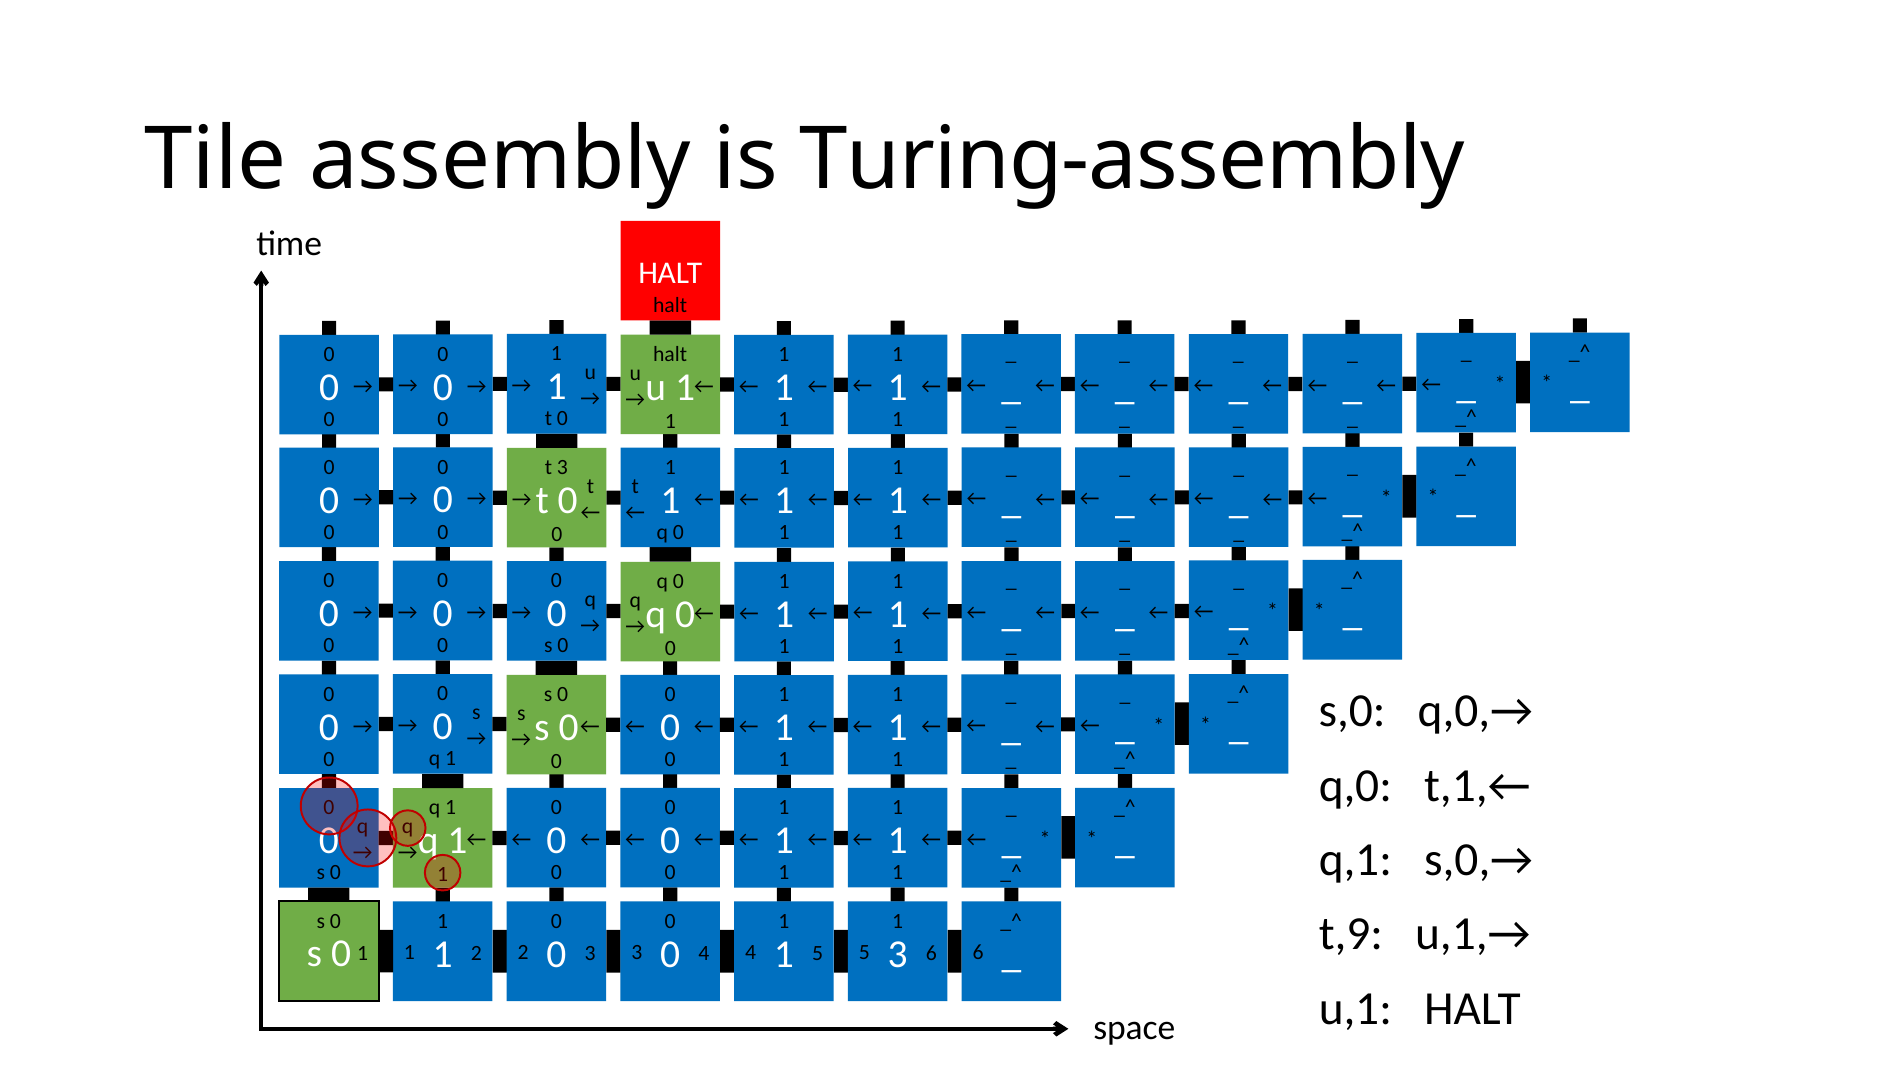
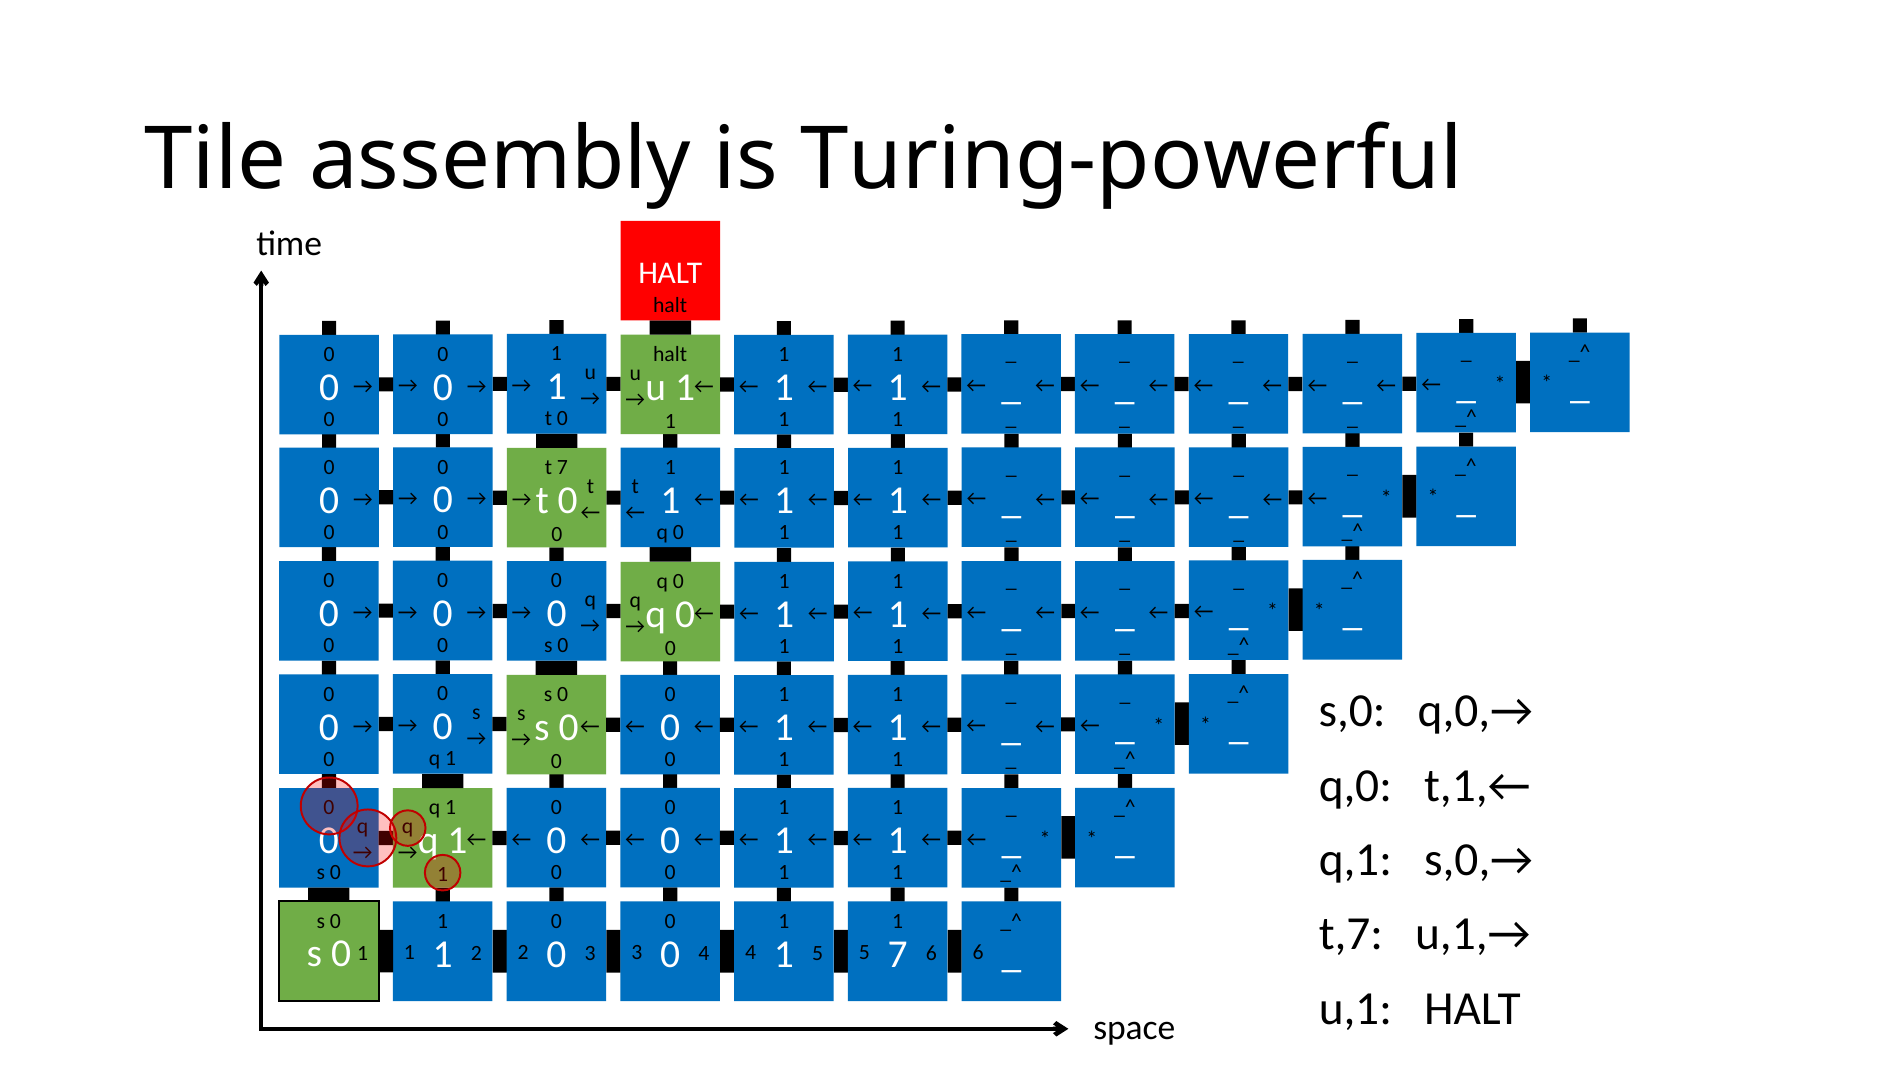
Turing-assembly: Turing-assembly -> Turing-powerful
t 3: 3 -> 7
t,9: t,9 -> t,7
4 3: 3 -> 7
